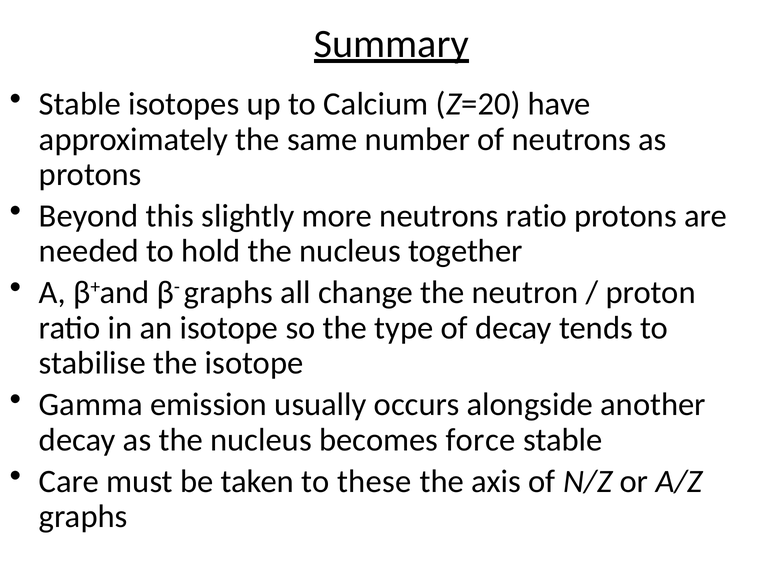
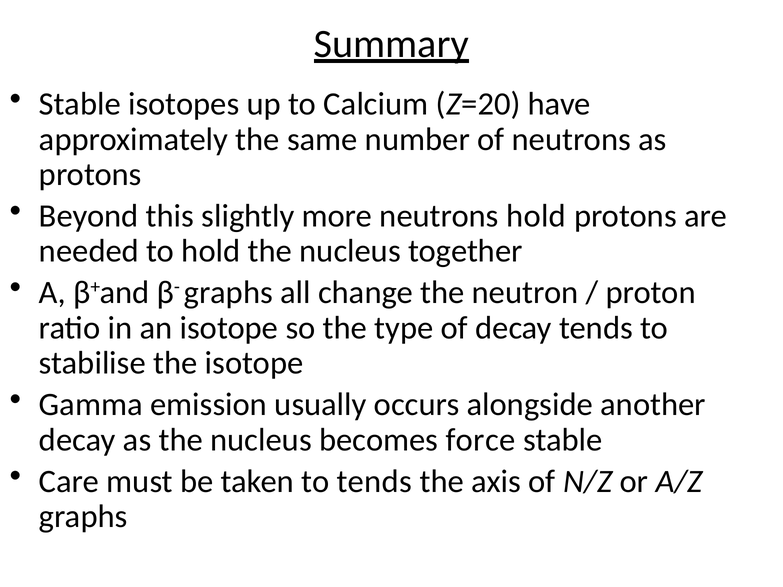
neutrons ratio: ratio -> hold
to these: these -> tends
